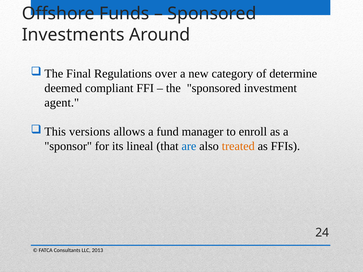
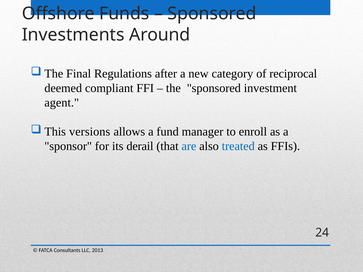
over: over -> after
determine: determine -> reciprocal
lineal: lineal -> derail
treated colour: orange -> blue
